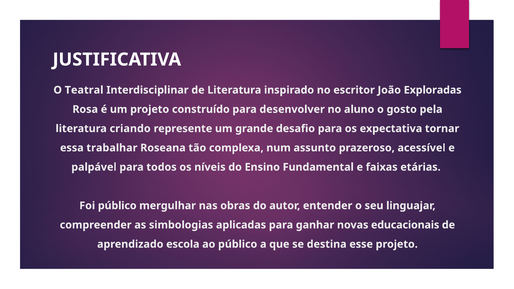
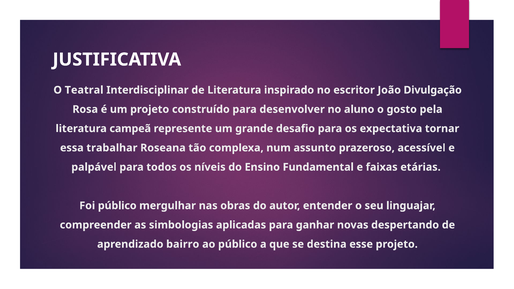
Exploradas: Exploradas -> Divulgação
criando: criando -> campeã
educacionais: educacionais -> despertando
escola: escola -> bairro
